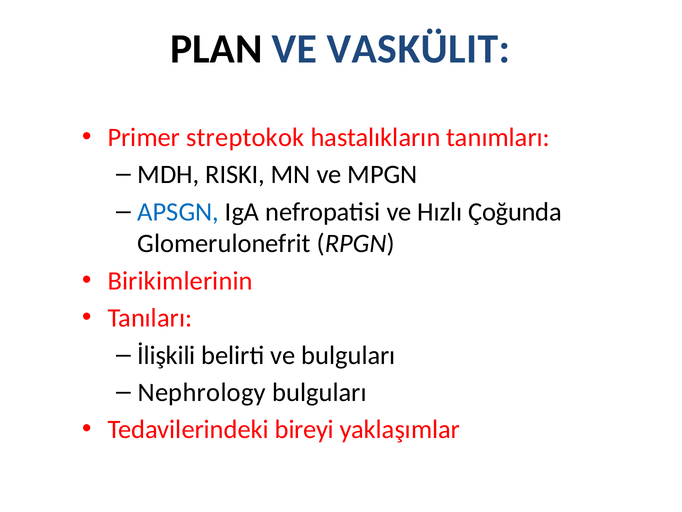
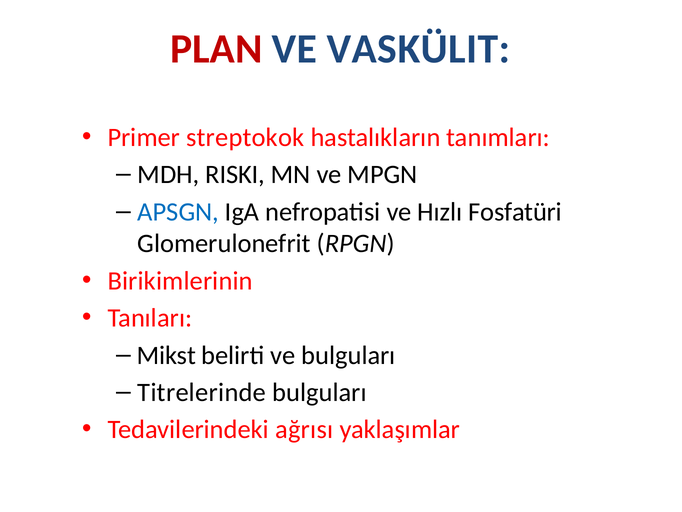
PLAN colour: black -> red
Çoğunda: Çoğunda -> Fosfatüri
İlişkili: İlişkili -> Mikst
Nephrology: Nephrology -> Titrelerinde
bireyi: bireyi -> ağrısı
